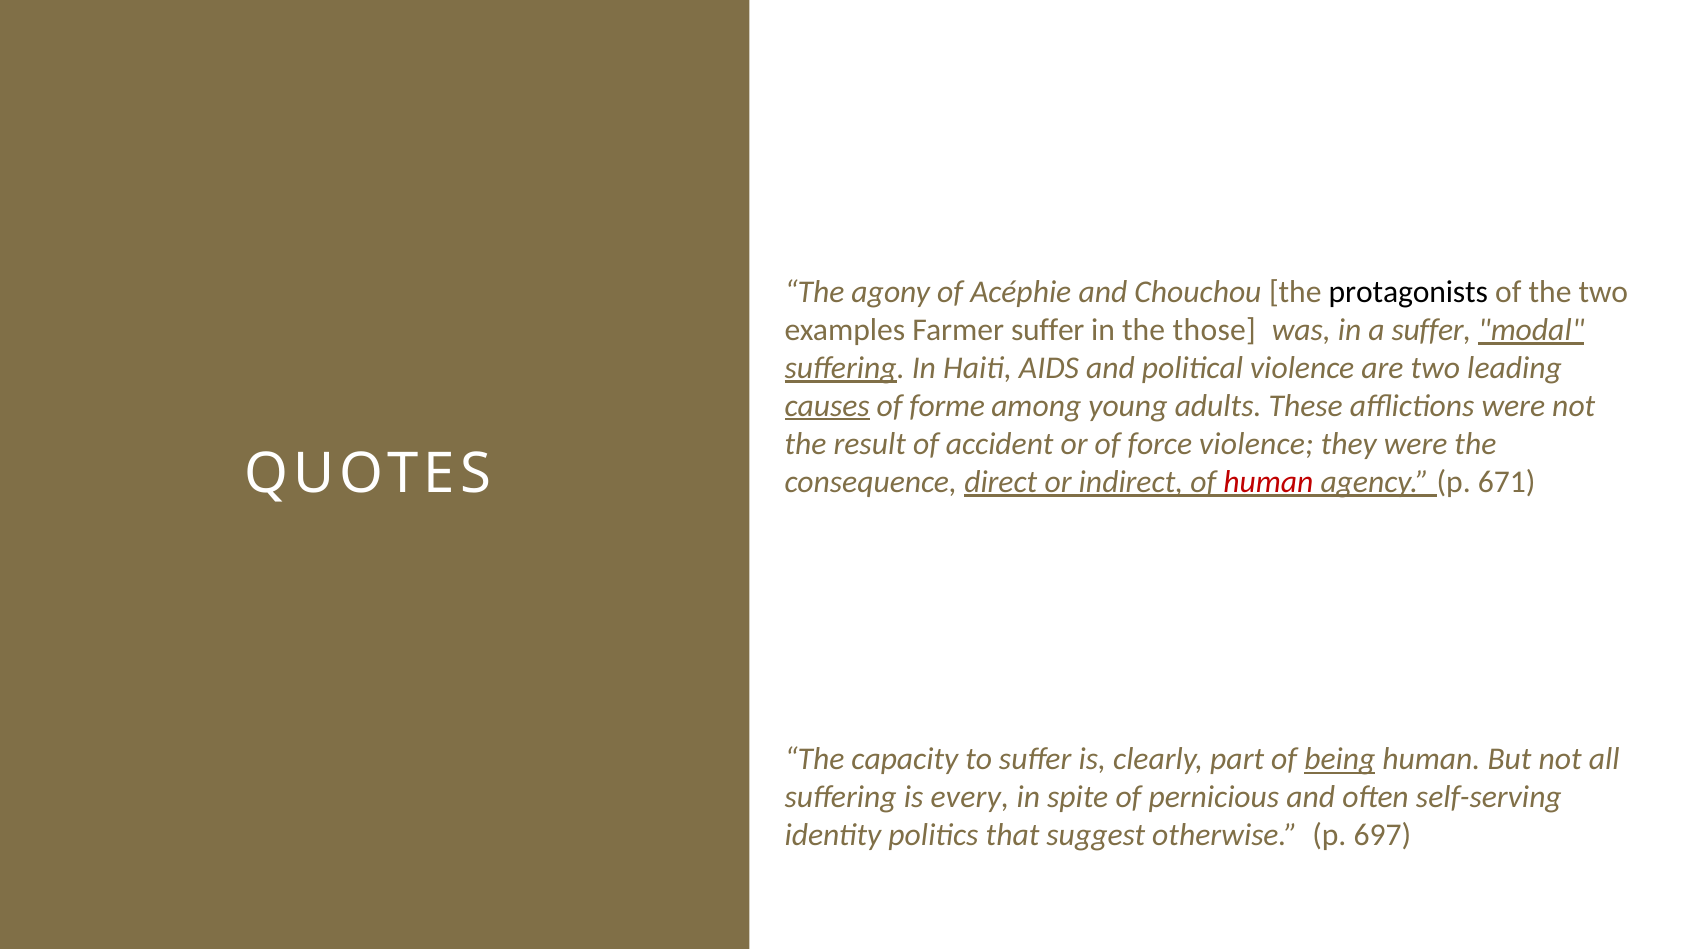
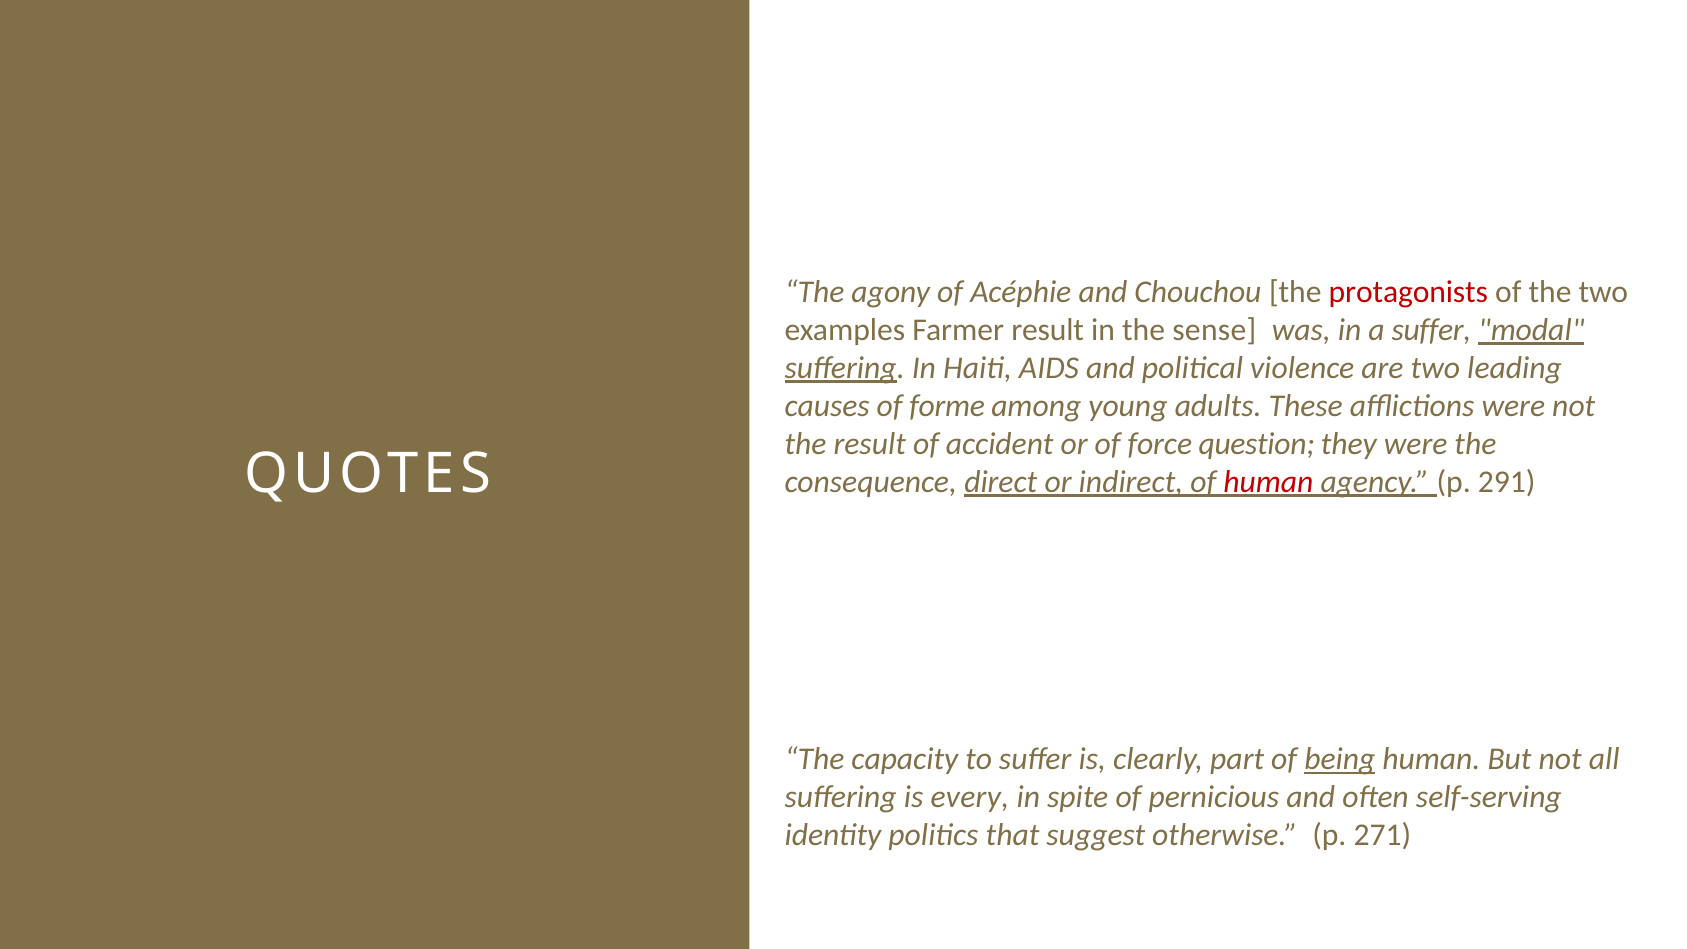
protagonists colour: black -> red
Farmer suffer: suffer -> result
those: those -> sense
causes underline: present -> none
force violence: violence -> question
671: 671 -> 291
697: 697 -> 271
